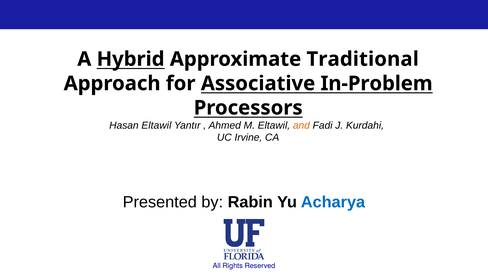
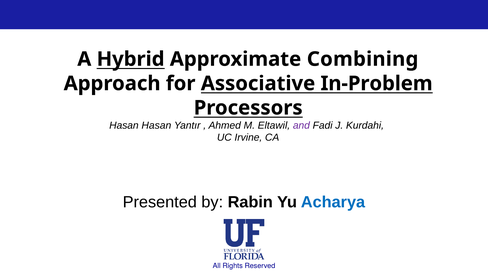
Traditional: Traditional -> Combining
Hasan Eltawil: Eltawil -> Hasan
and colour: orange -> purple
